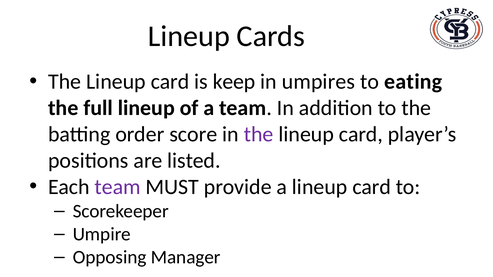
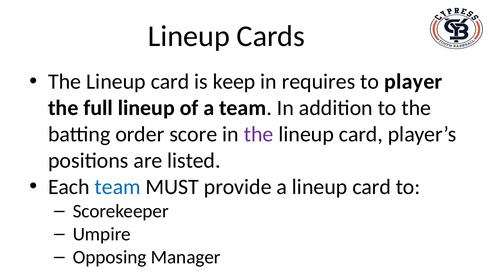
umpires: umpires -> requires
eating: eating -> player
team at (118, 187) colour: purple -> blue
